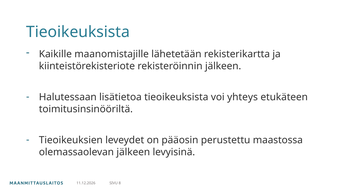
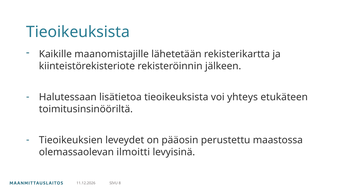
olemassaolevan jälkeen: jälkeen -> ilmoitti
